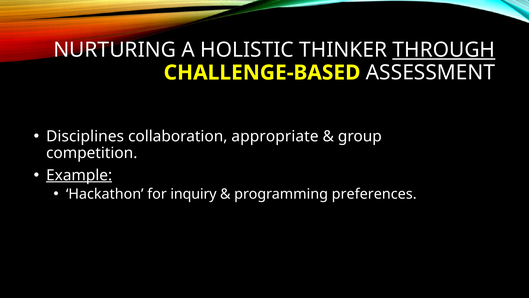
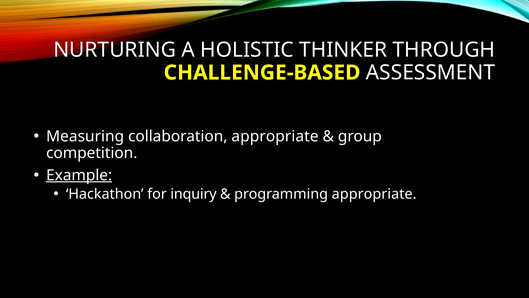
THROUGH underline: present -> none
Disciplines: Disciplines -> Measuring
programming preferences: preferences -> appropriate
